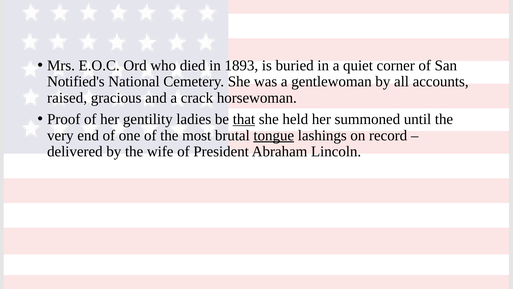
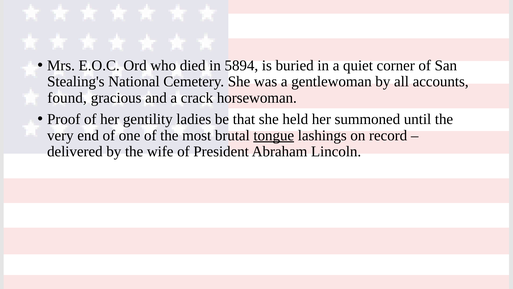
1893: 1893 -> 5894
Notified's: Notified's -> Stealing's
raised: raised -> found
that underline: present -> none
